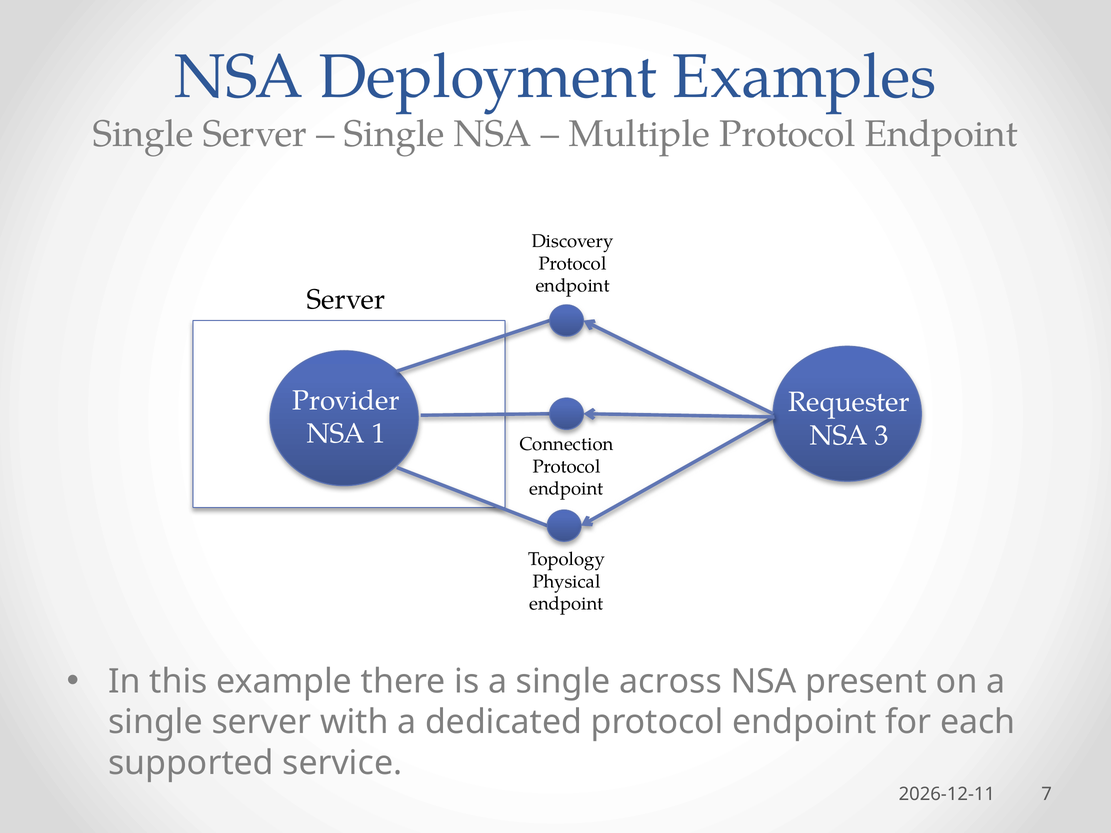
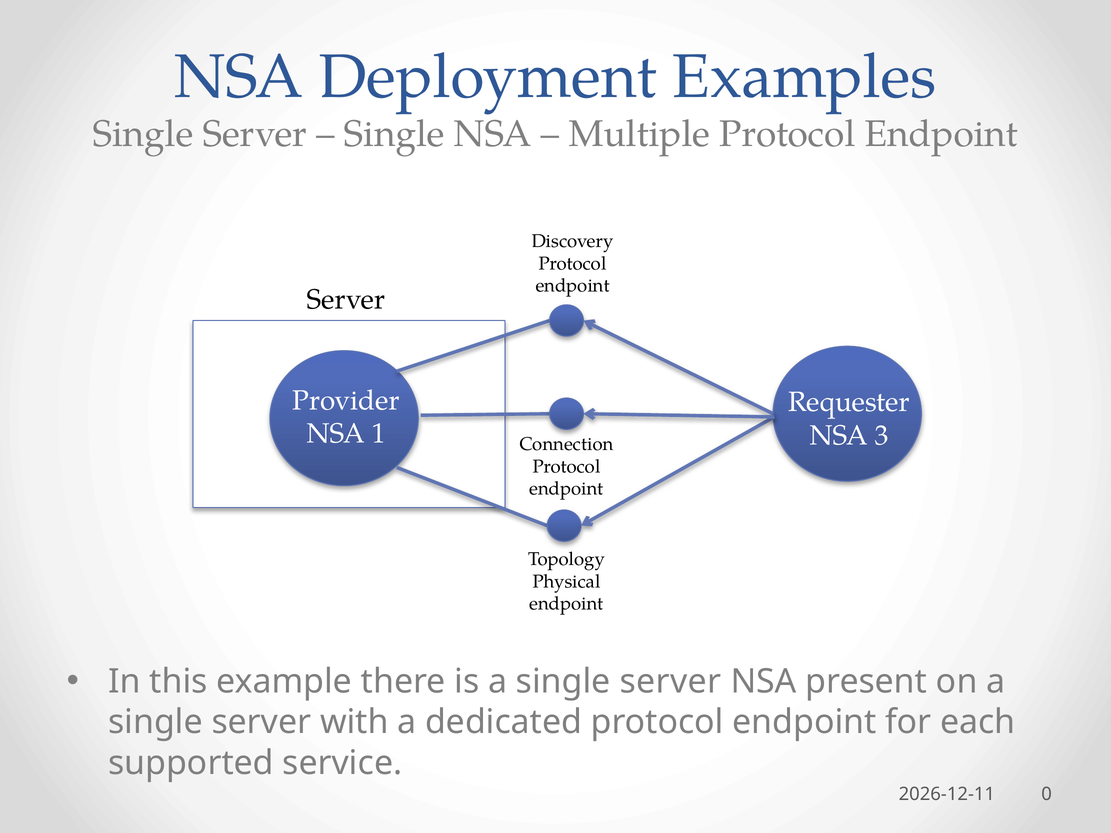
is a single across: across -> server
7: 7 -> 0
